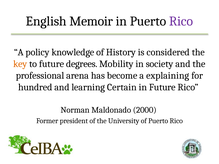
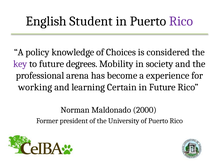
Memoir: Memoir -> Student
History: History -> Choices
key colour: orange -> purple
explaining: explaining -> experience
hundred: hundred -> working
